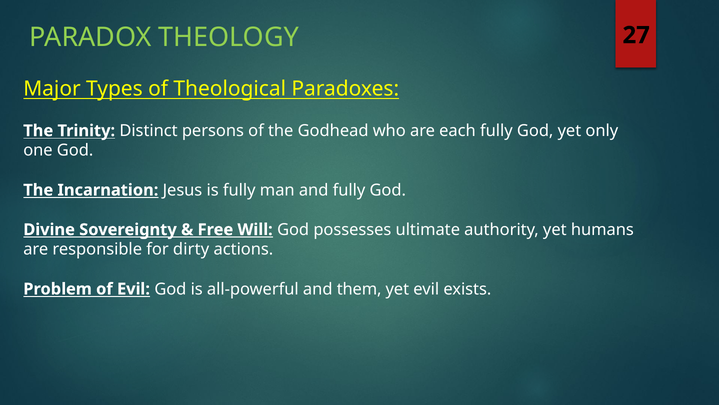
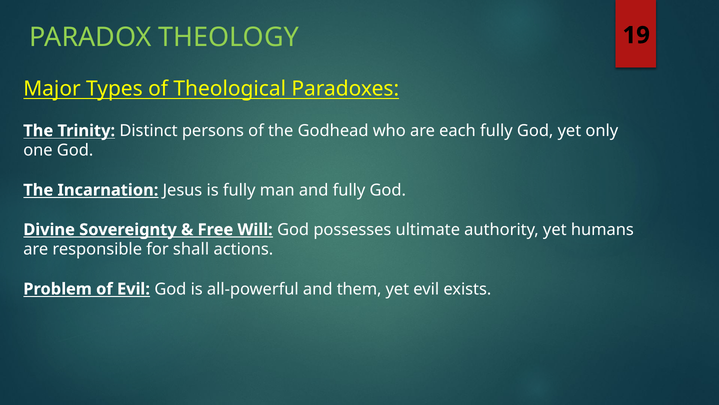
27: 27 -> 19
dirty: dirty -> shall
